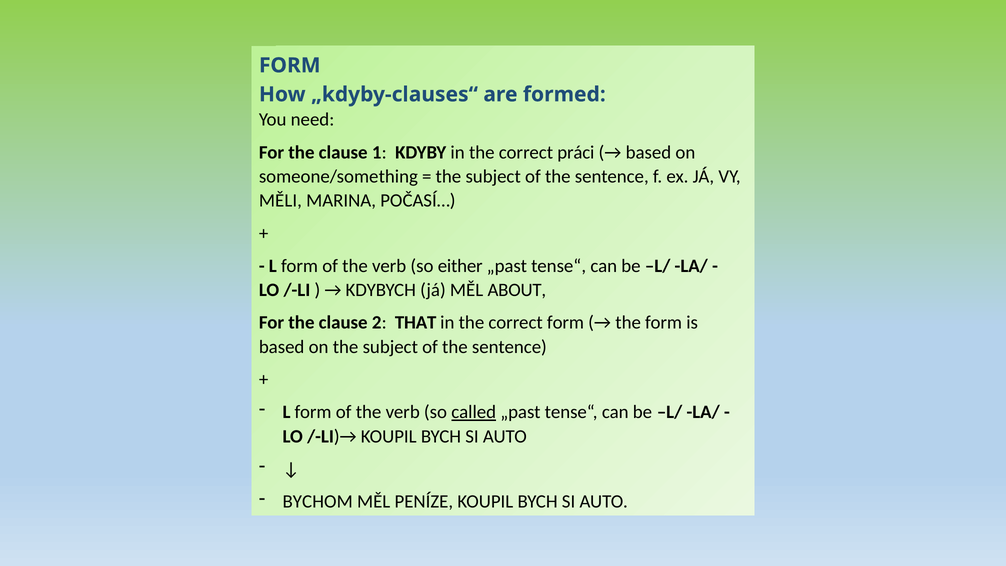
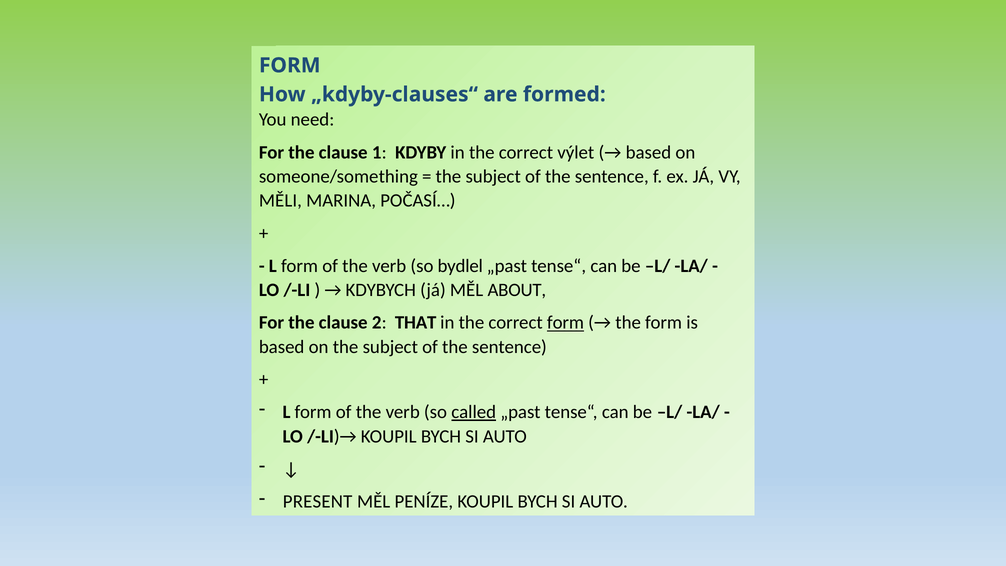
práci: práci -> výlet
either: either -> bydlel
form at (566, 323) underline: none -> present
BYCHOM: BYCHOM -> PRESENT
